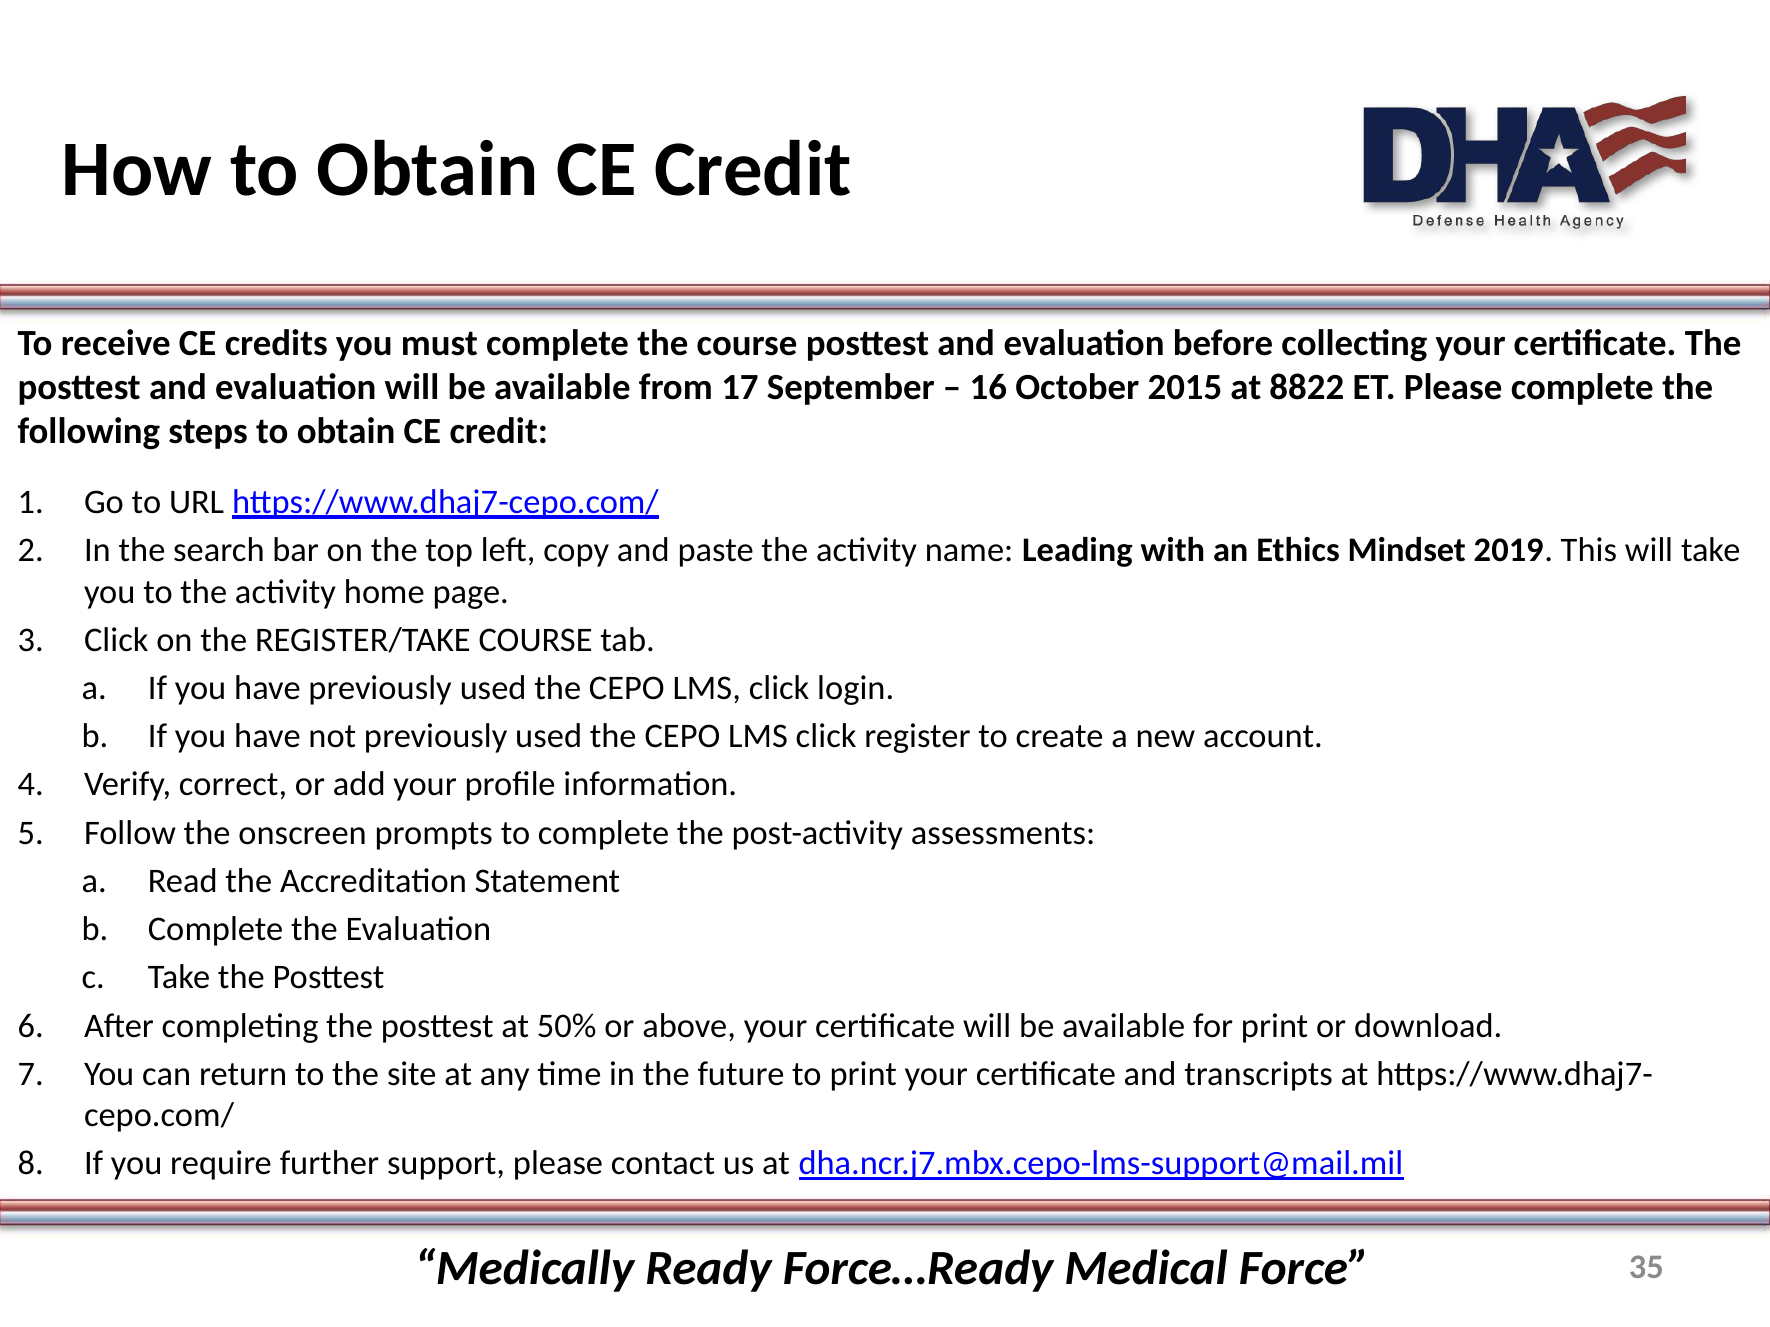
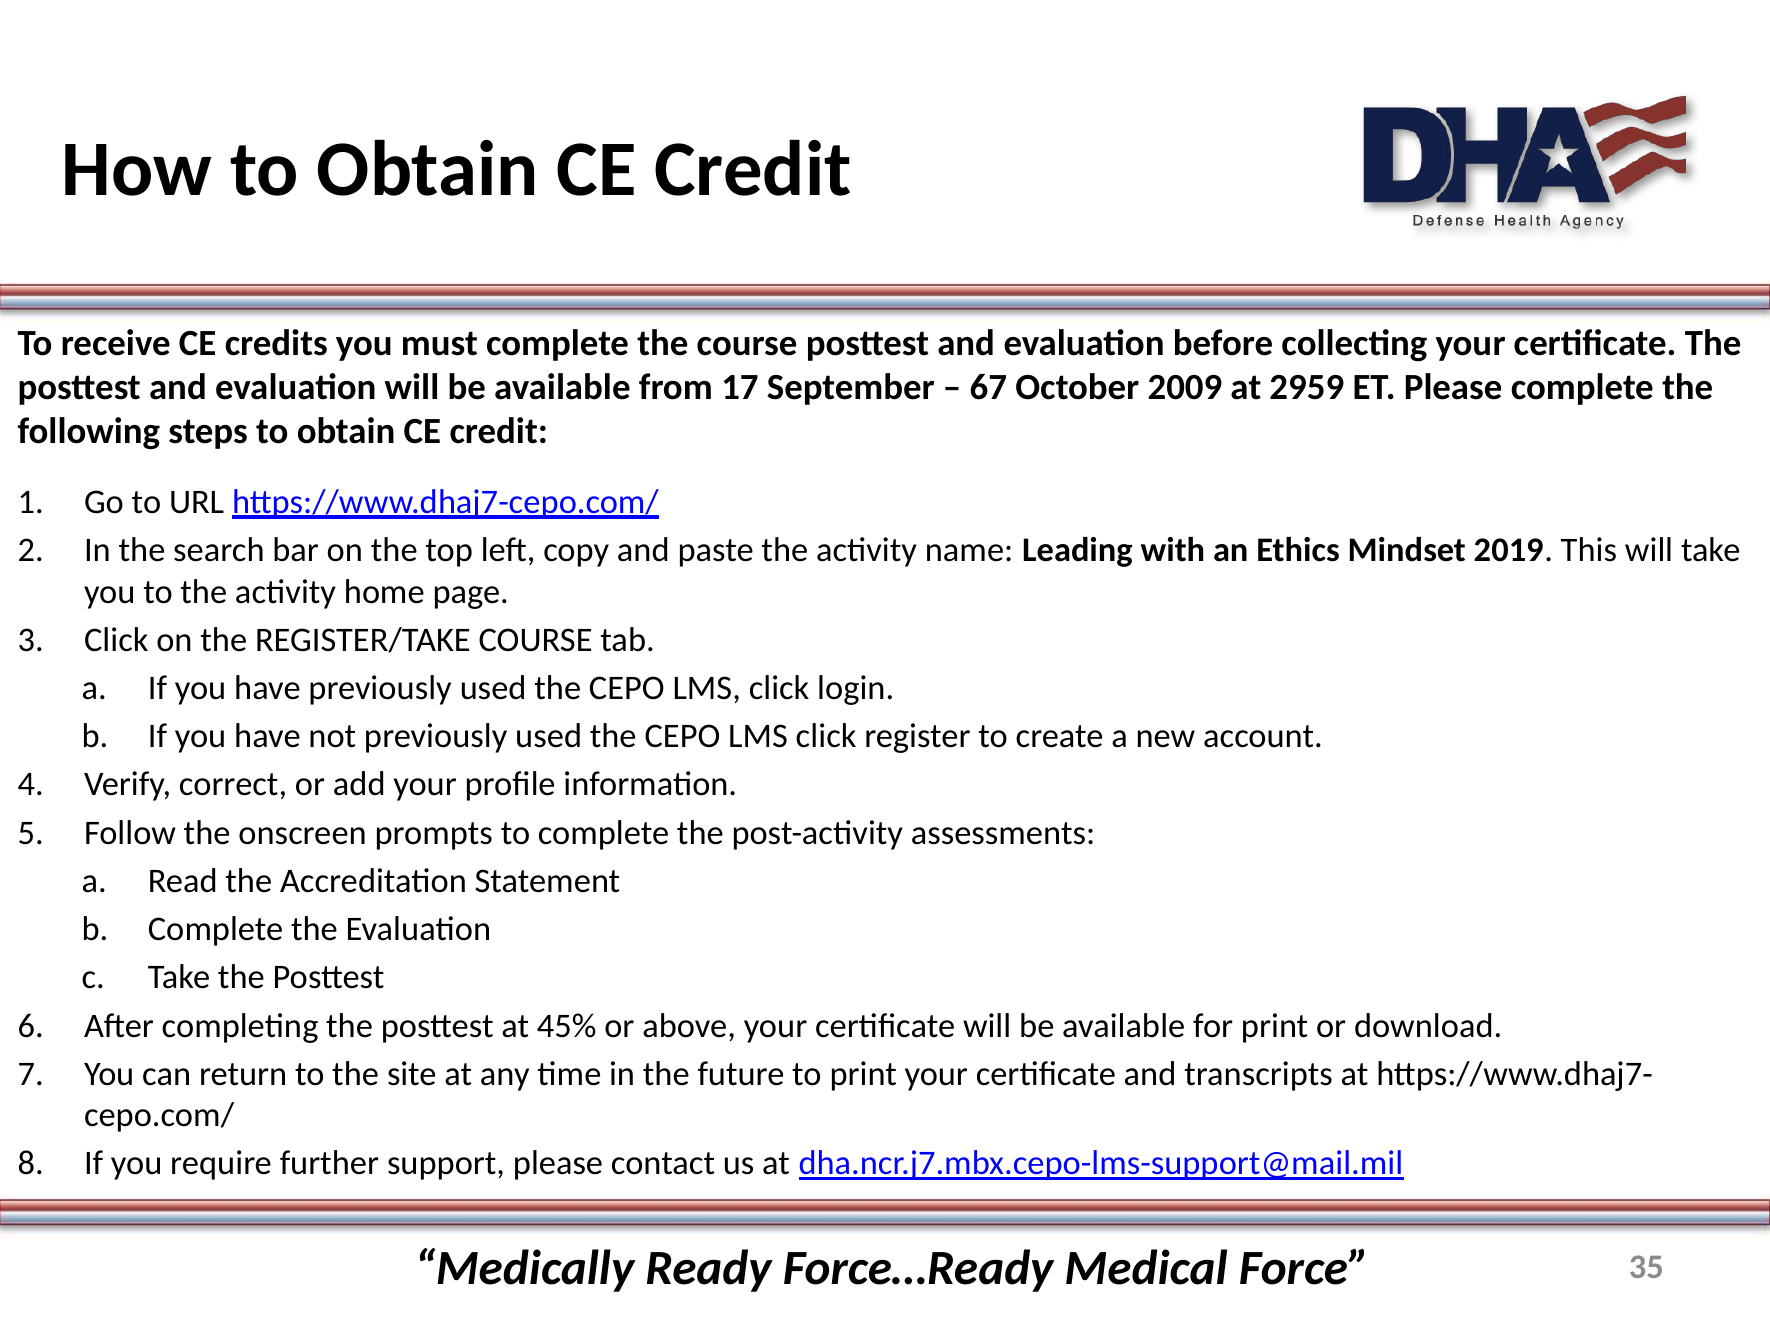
16: 16 -> 67
2015: 2015 -> 2009
8822: 8822 -> 2959
50%: 50% -> 45%
